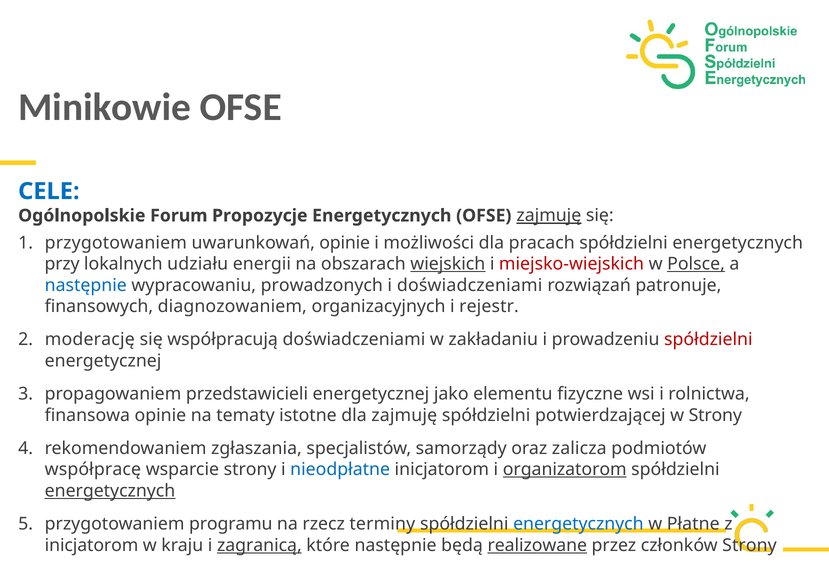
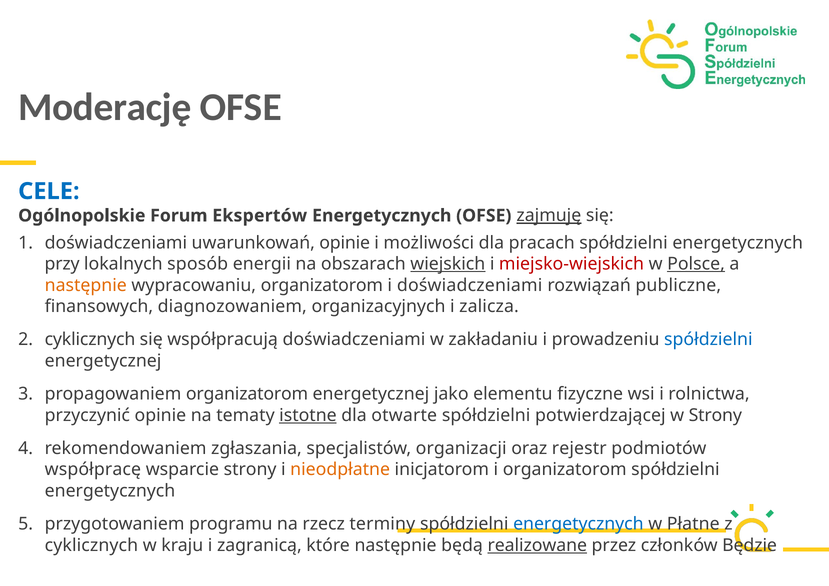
Minikowie: Minikowie -> Moderację
Propozycje: Propozycje -> Ekspertów
przygotowaniem at (116, 243): przygotowaniem -> doświadczeniami
udziału: udziału -> sposób
następnie at (86, 285) colour: blue -> orange
wypracowaniu prowadzonych: prowadzonych -> organizatorom
patronuje: patronuje -> publiczne
rejestr: rejestr -> zalicza
moderację at (90, 340): moderację -> cyklicznych
spółdzielni at (708, 340) colour: red -> blue
propagowaniem przedstawicieli: przedstawicieli -> organizatorom
finansowa: finansowa -> przyczynić
istotne underline: none -> present
dla zajmuję: zajmuję -> otwarte
samorządy: samorządy -> organizacji
zalicza: zalicza -> rejestr
nieodpłatne colour: blue -> orange
organizatorom at (565, 470) underline: present -> none
energetycznych at (110, 491) underline: present -> none
inicjatorom at (92, 545): inicjatorom -> cyklicznych
zagranicą underline: present -> none
członków Strony: Strony -> Będzie
